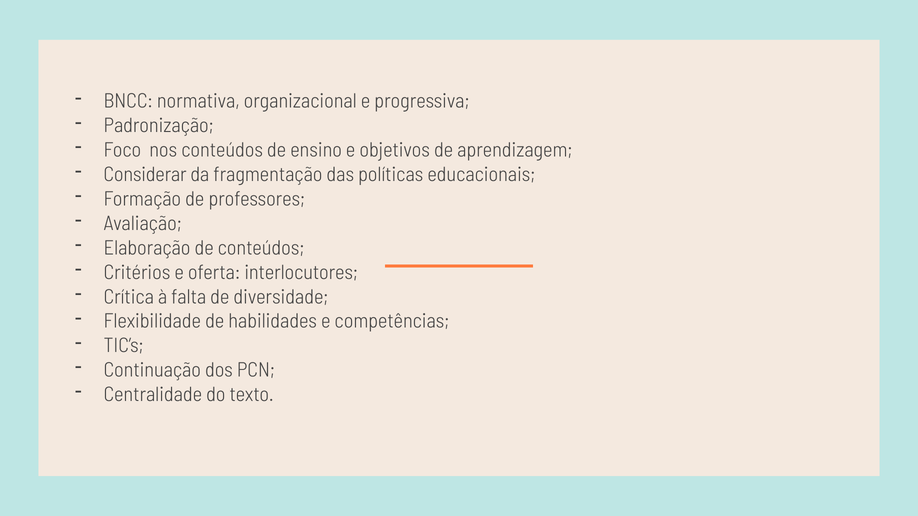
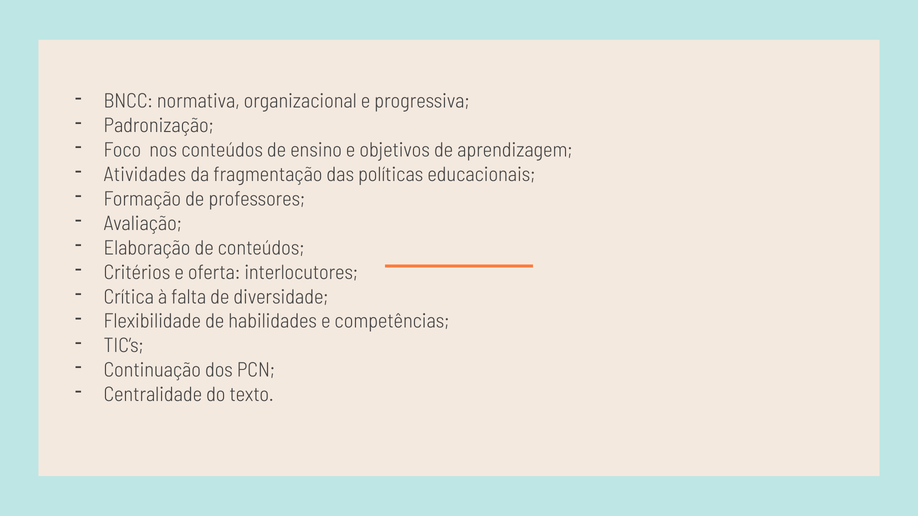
Considerar: Considerar -> Atividades
